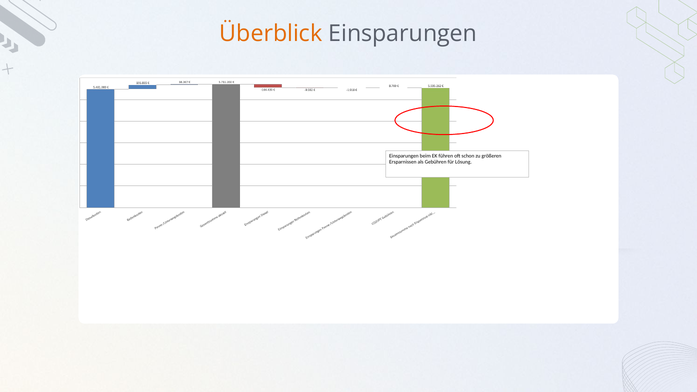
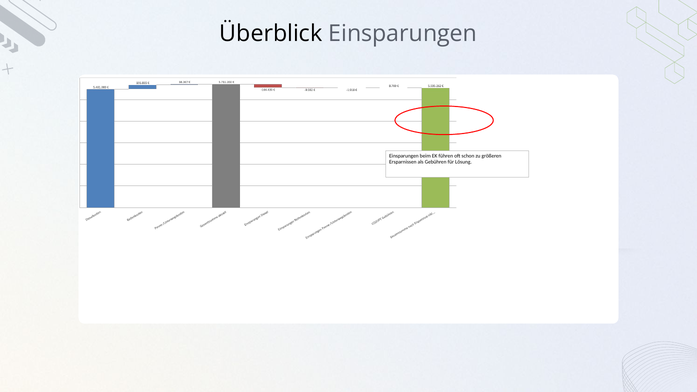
Überblick colour: orange -> black
